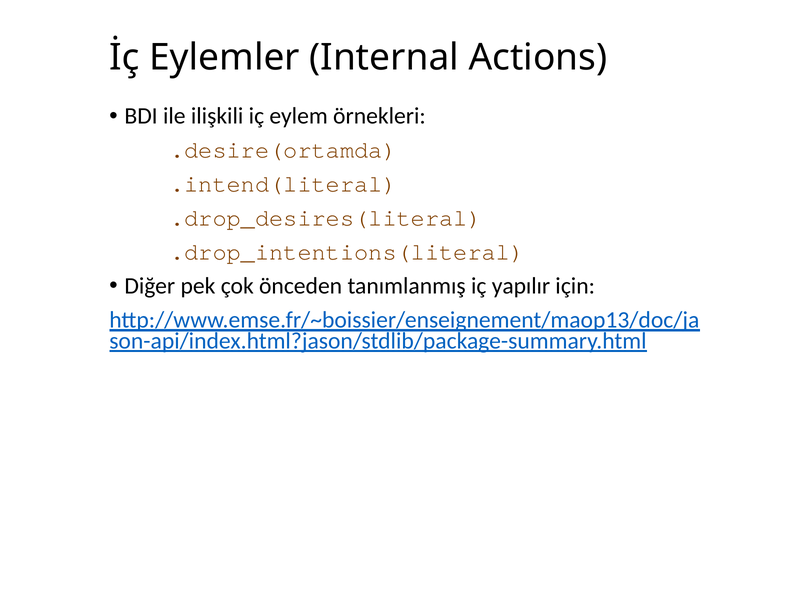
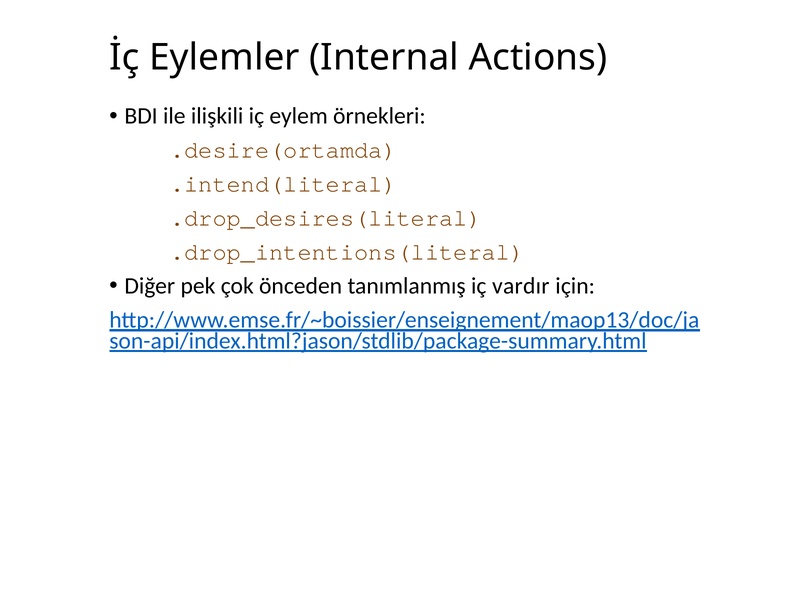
yapılır: yapılır -> vardır
